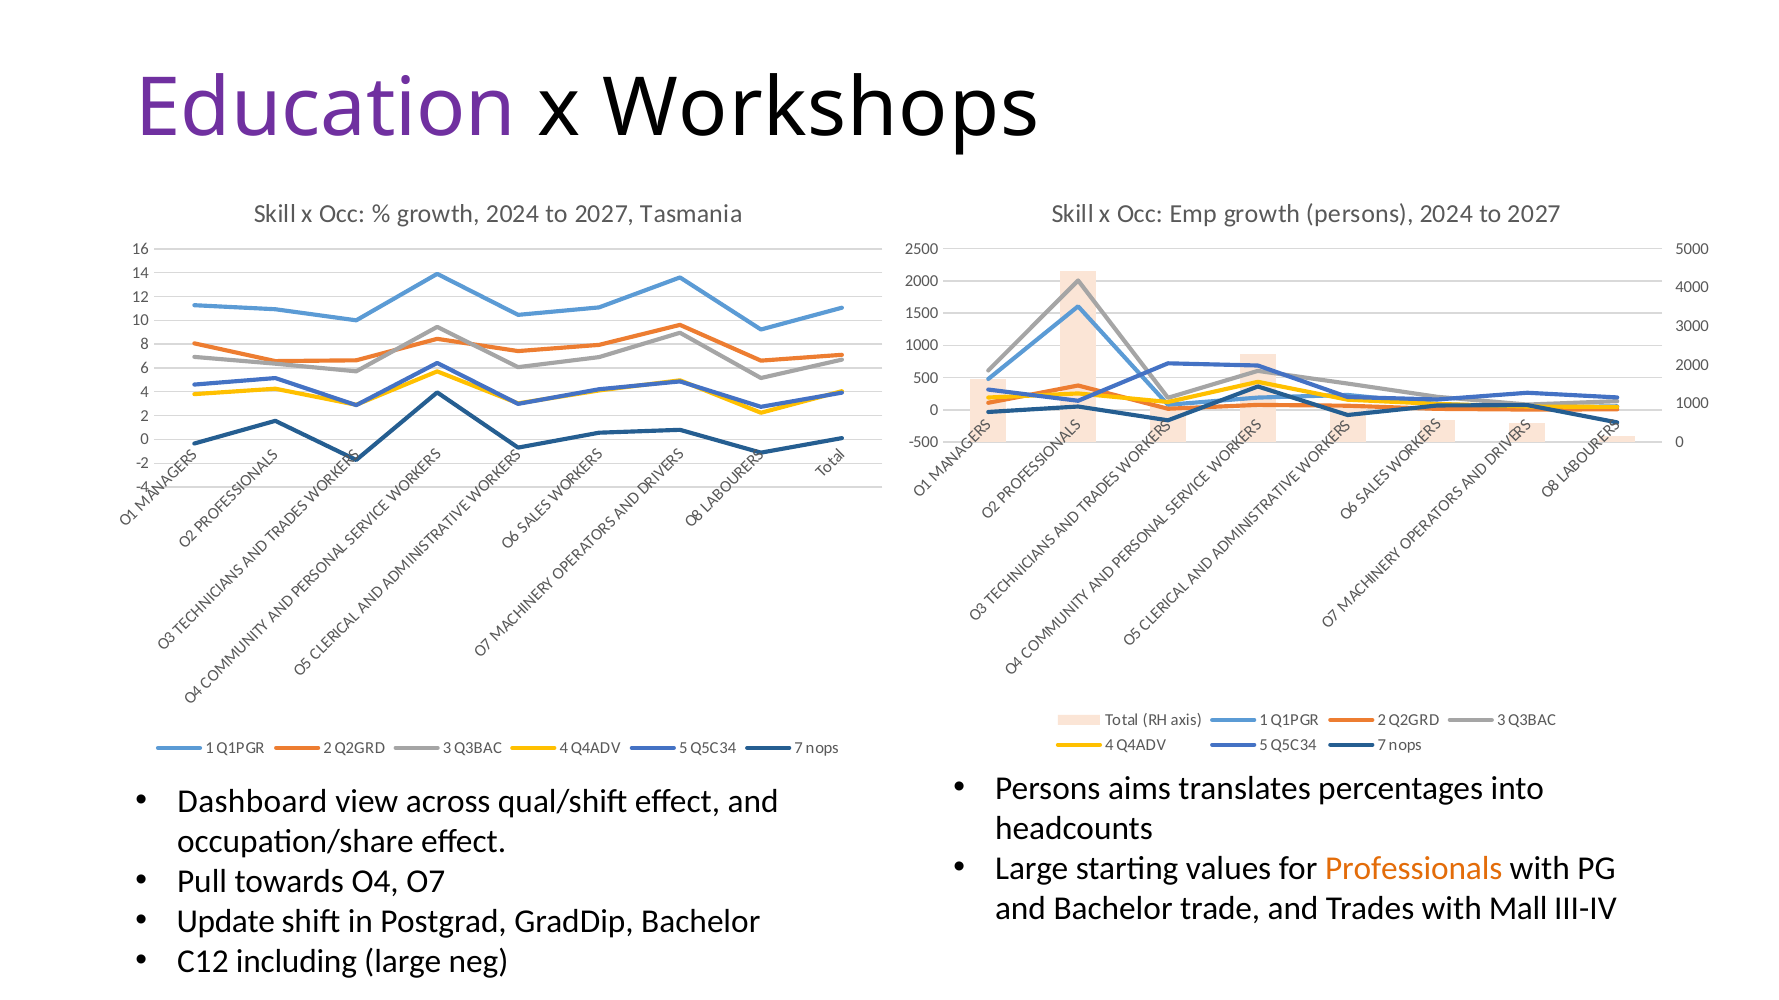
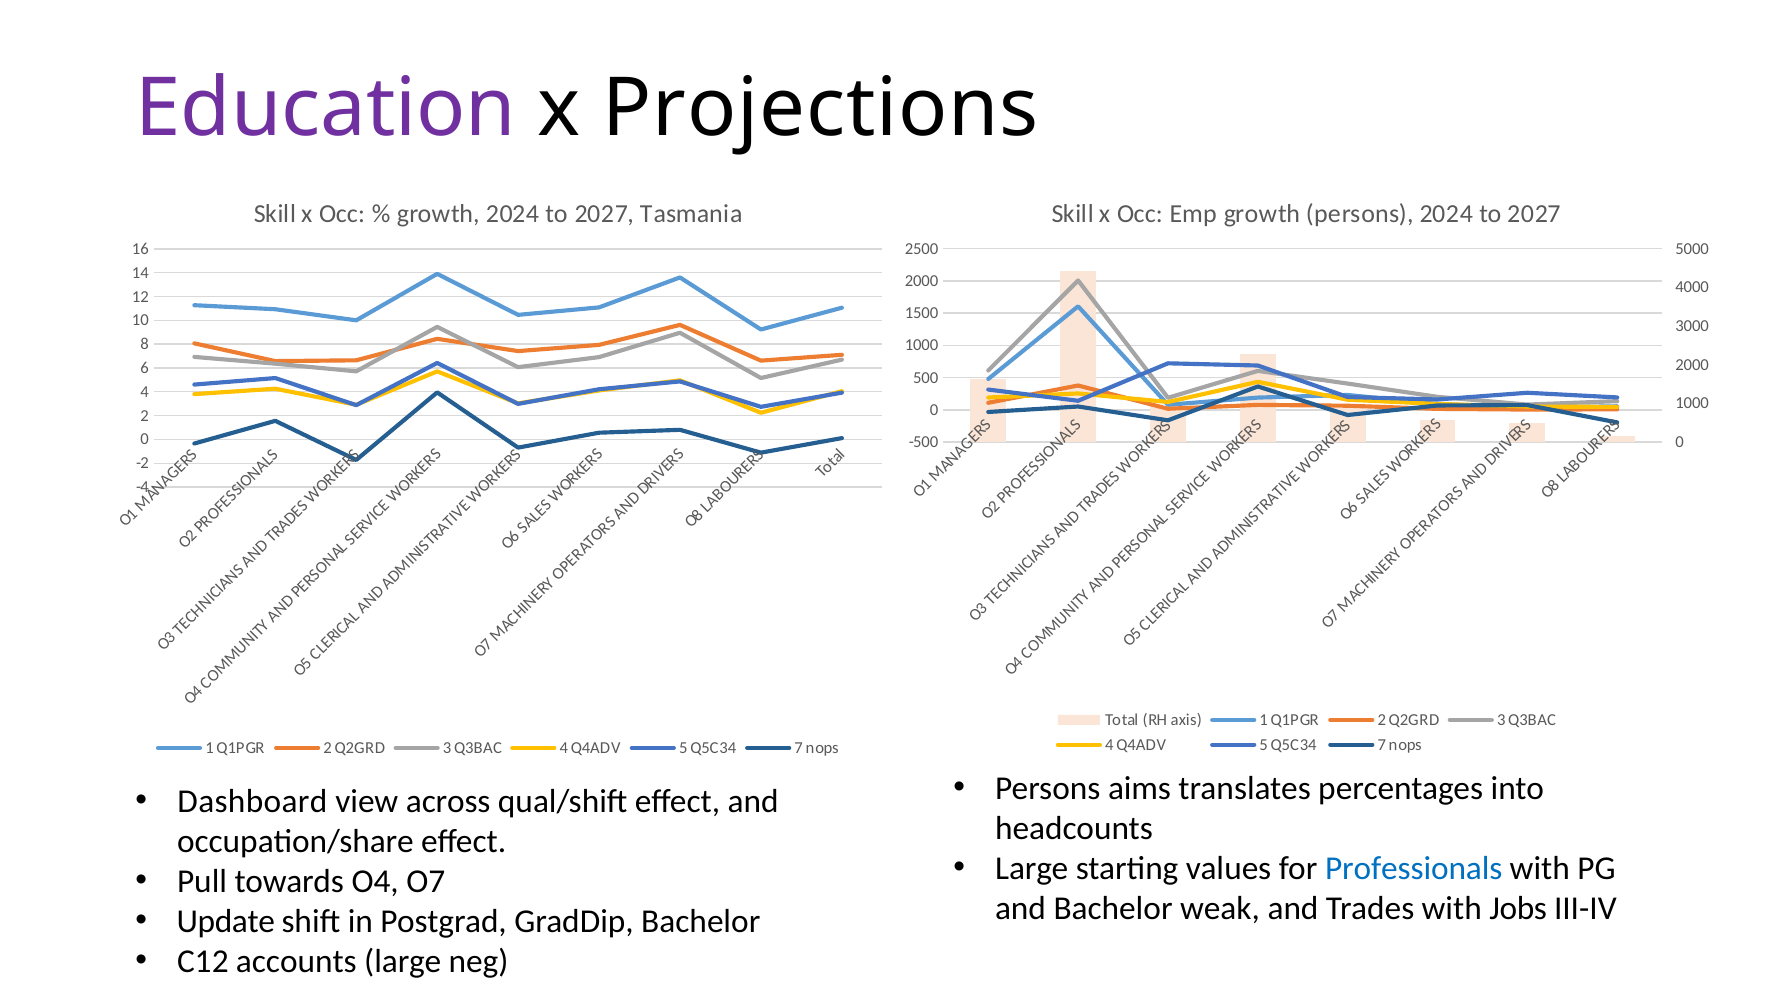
Workshops: Workshops -> Projections
Professionals colour: orange -> blue
trade: trade -> weak
Mall: Mall -> Jobs
including: including -> accounts
